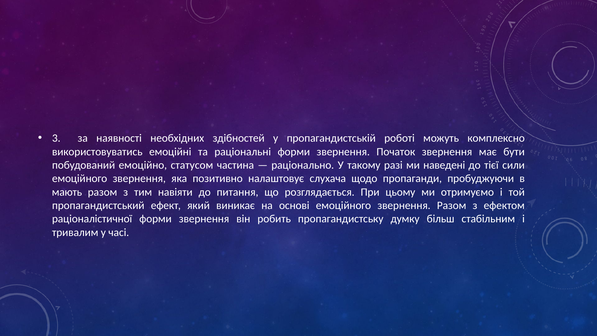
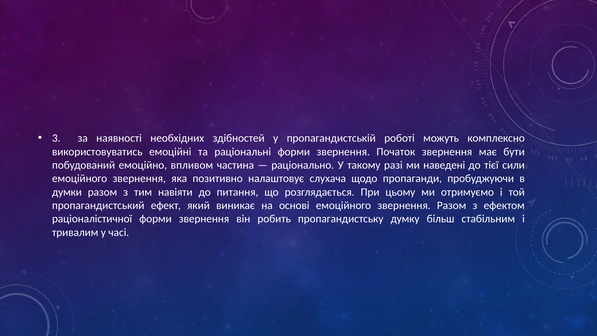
статусом: статусом -> впливом
мають: мають -> думки
